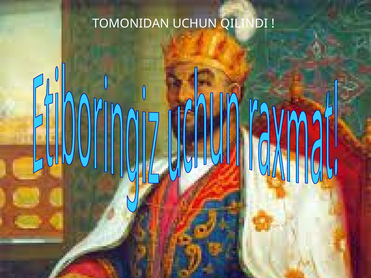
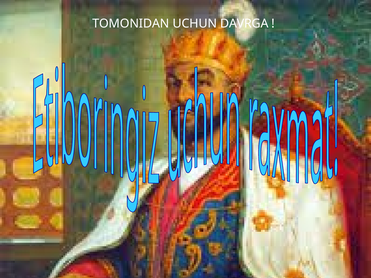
QILINDI: QILINDI -> DAVRGA
